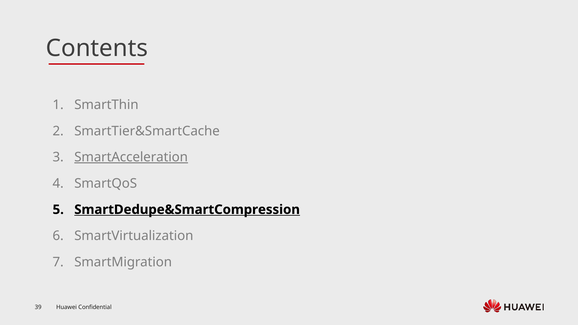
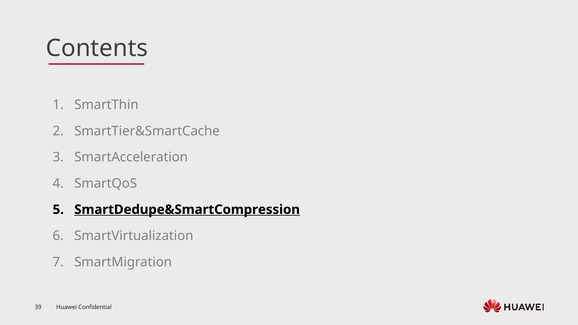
SmartAcceleration underline: present -> none
